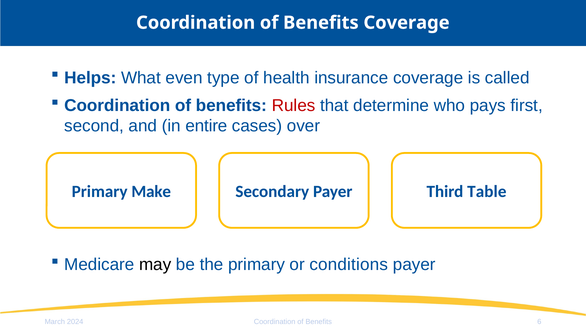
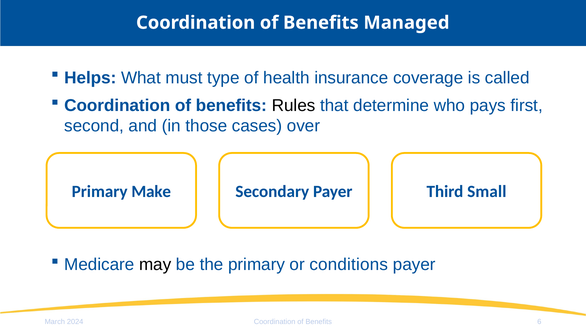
Benefits Coverage: Coverage -> Managed
even: even -> must
Rules colour: red -> black
entire: entire -> those
Table: Table -> Small
